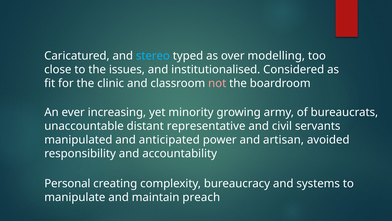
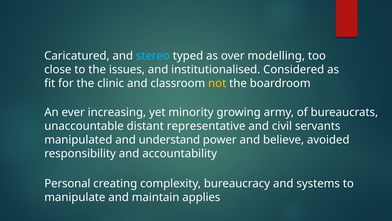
not colour: pink -> yellow
anticipated: anticipated -> understand
artisan: artisan -> believe
preach: preach -> applies
